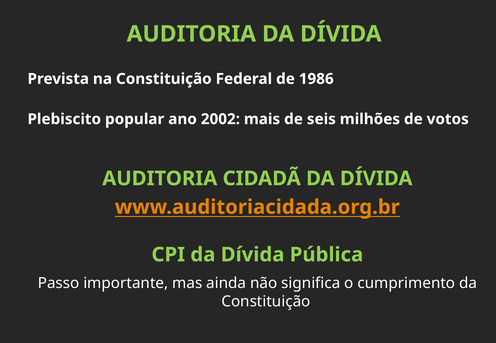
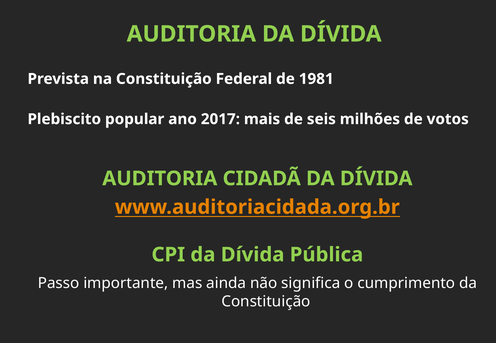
1986: 1986 -> 1981
2002: 2002 -> 2017
